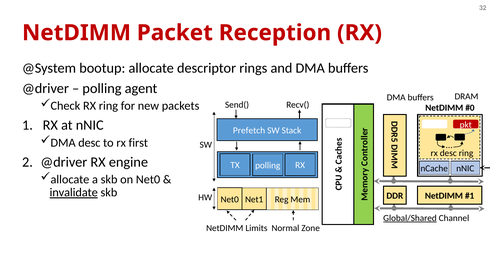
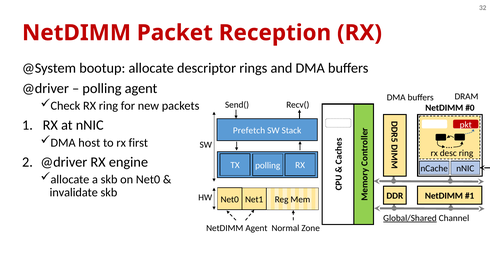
DMA desc: desc -> host
invalidate underline: present -> none
NetDIMM Limits: Limits -> Agent
